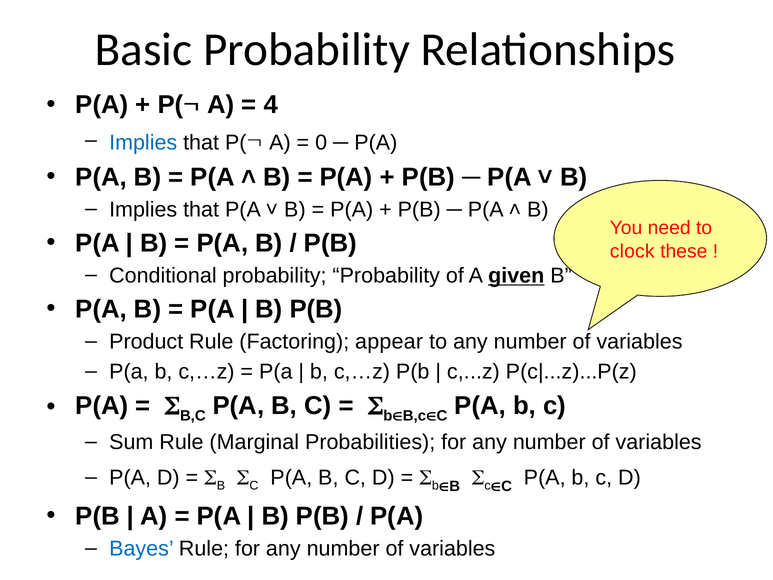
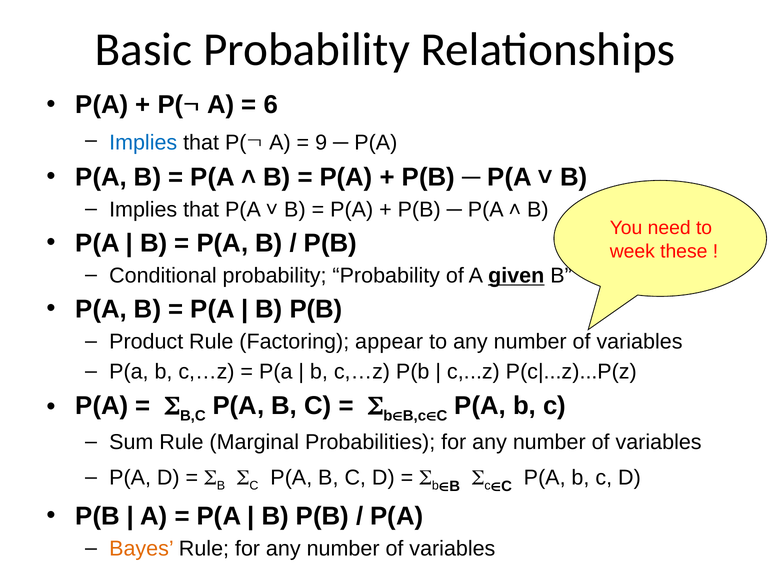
4: 4 -> 6
0: 0 -> 9
clock: clock -> week
Bayes colour: blue -> orange
